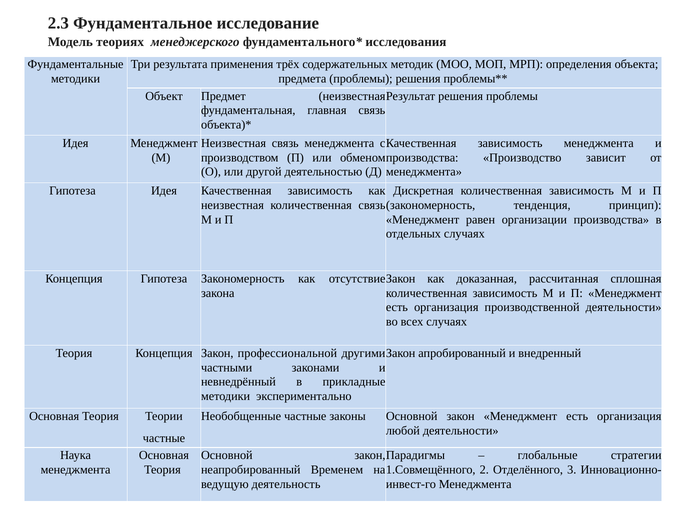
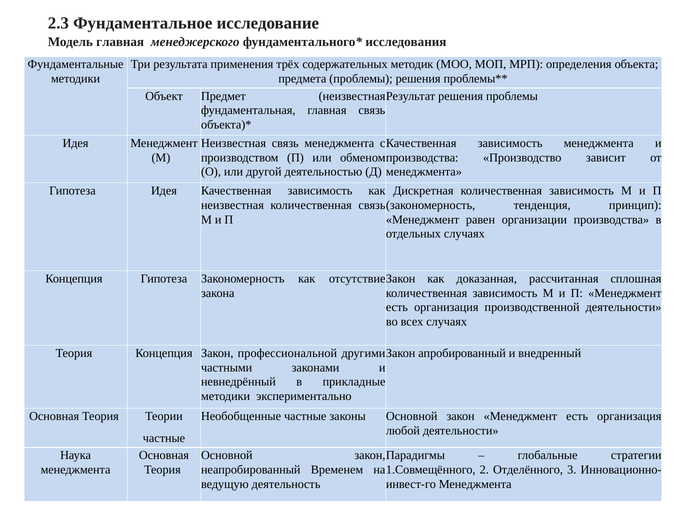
Модель теориях: теориях -> главная
